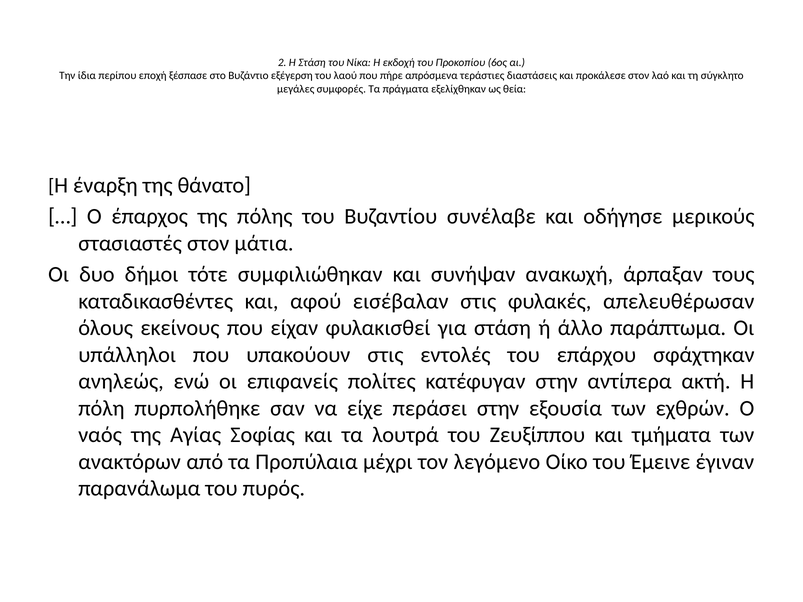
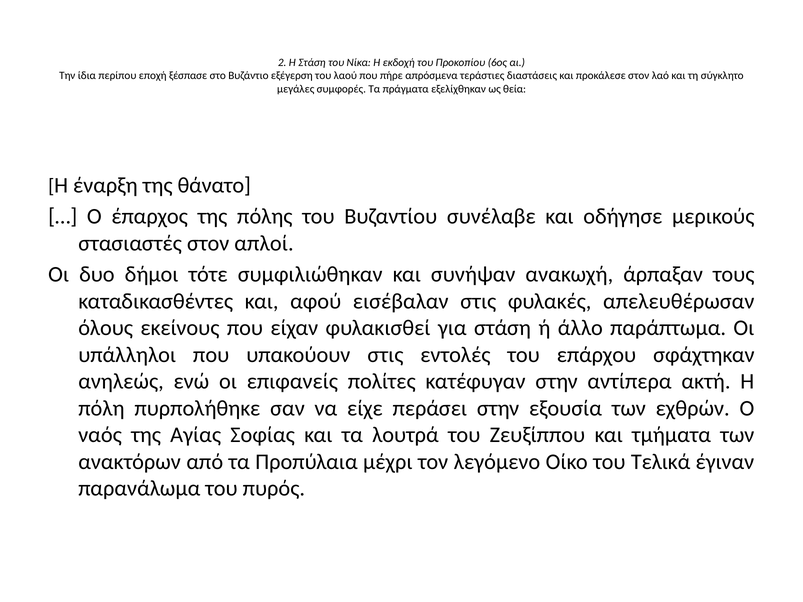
μάτια: μάτια -> απλοί
Έμεινε: Έμεινε -> Τελικά
